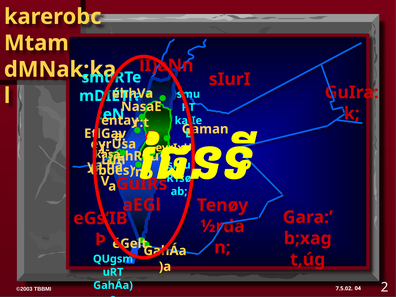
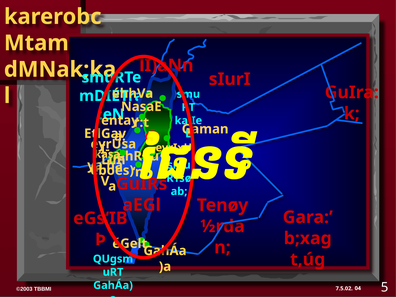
2: 2 -> 5
